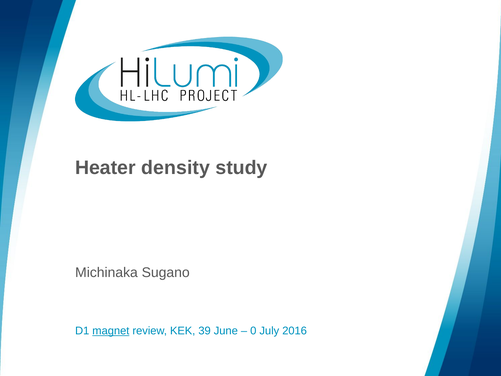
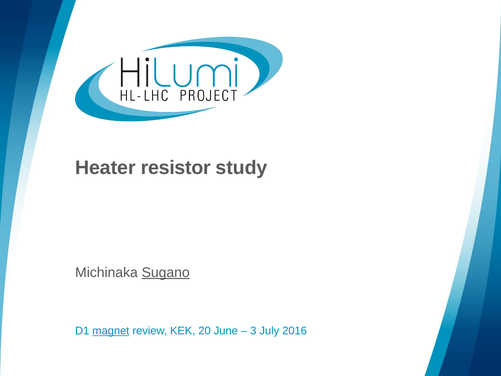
density: density -> resistor
Sugano underline: none -> present
39: 39 -> 20
0: 0 -> 3
